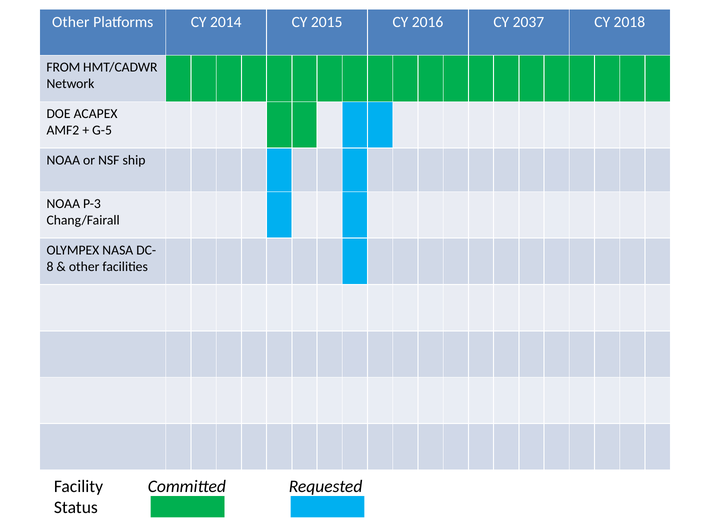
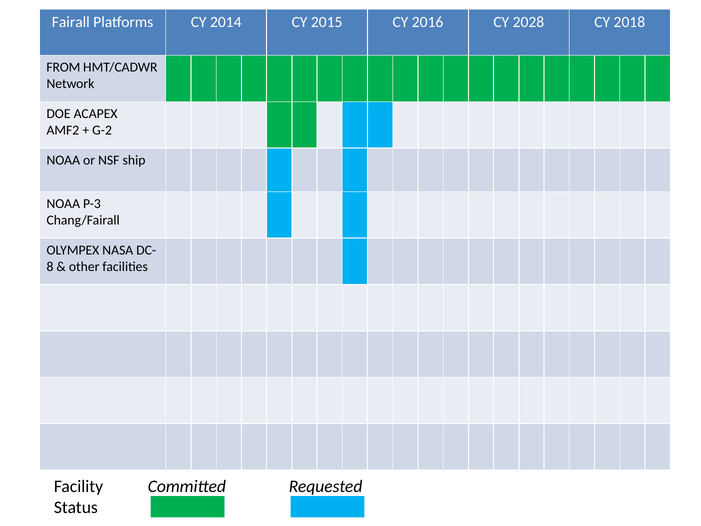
Other at (71, 22): Other -> Fairall
2037: 2037 -> 2028
G-5: G-5 -> G-2
